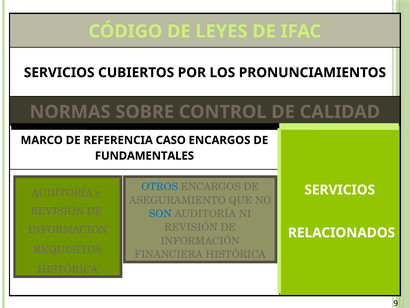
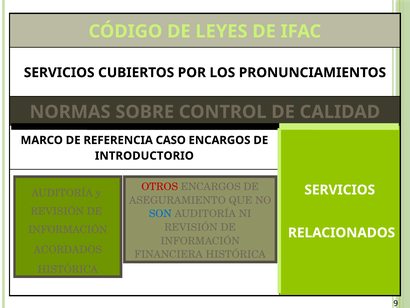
FUNDAMENTALES: FUNDAMENTALES -> INTRODUCTORIO
OTROS colour: blue -> red
REQUISITOS: REQUISITOS -> ACORDADOS
